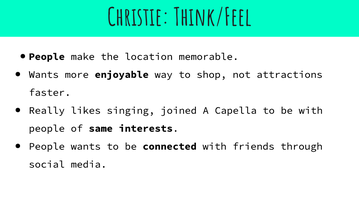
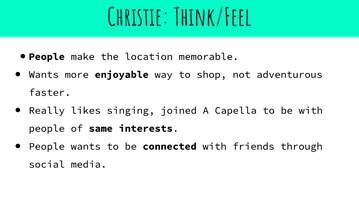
attractions: attractions -> adventurous
